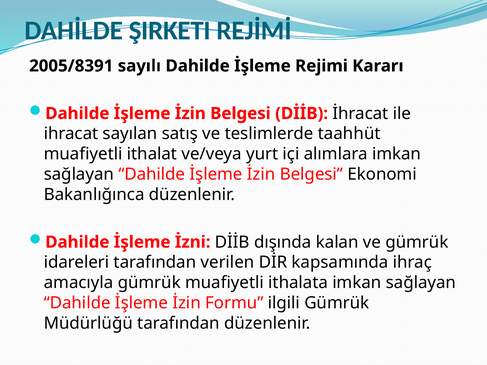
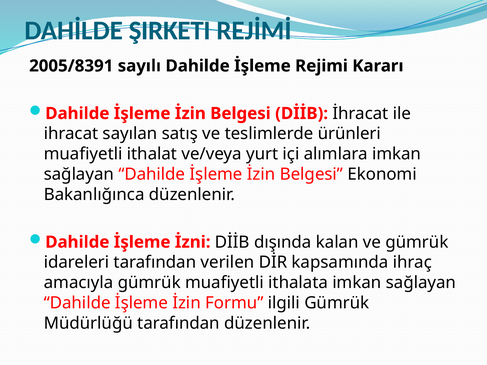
taahhüt: taahhüt -> ürünleri
